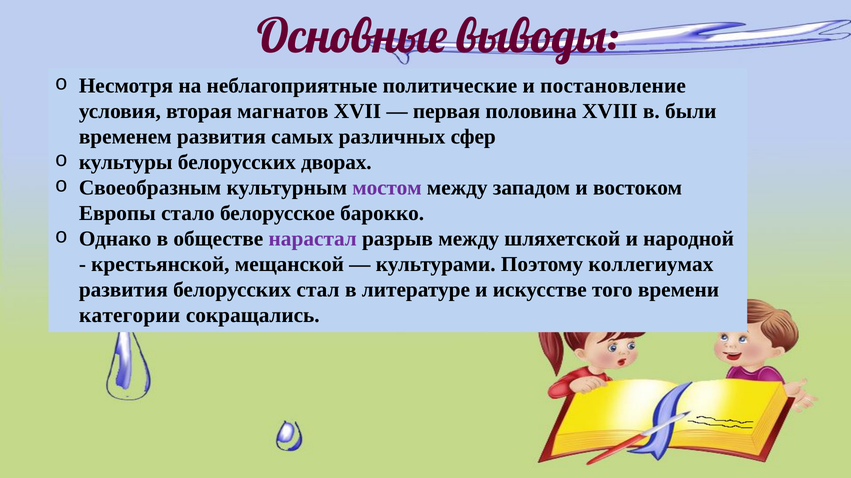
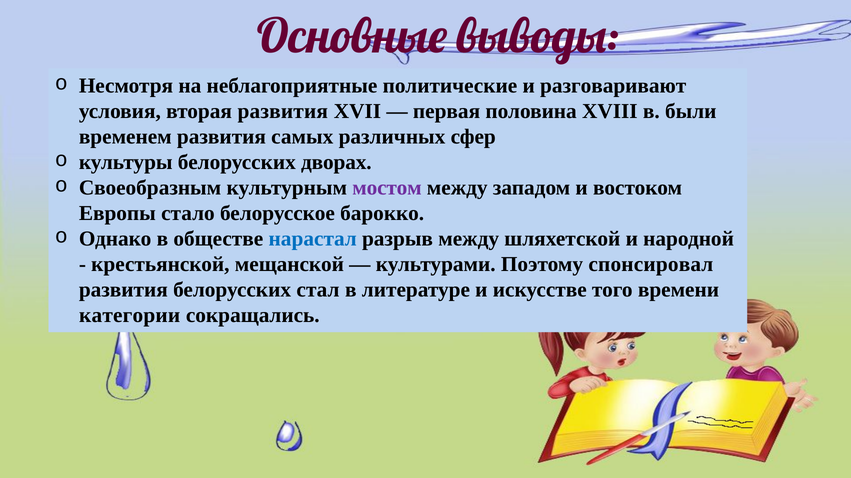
постановление: постановление -> разговаривают
вторая магнатов: магнатов -> развития
нарастал colour: purple -> blue
коллегиумах: коллегиумах -> спонсировал
